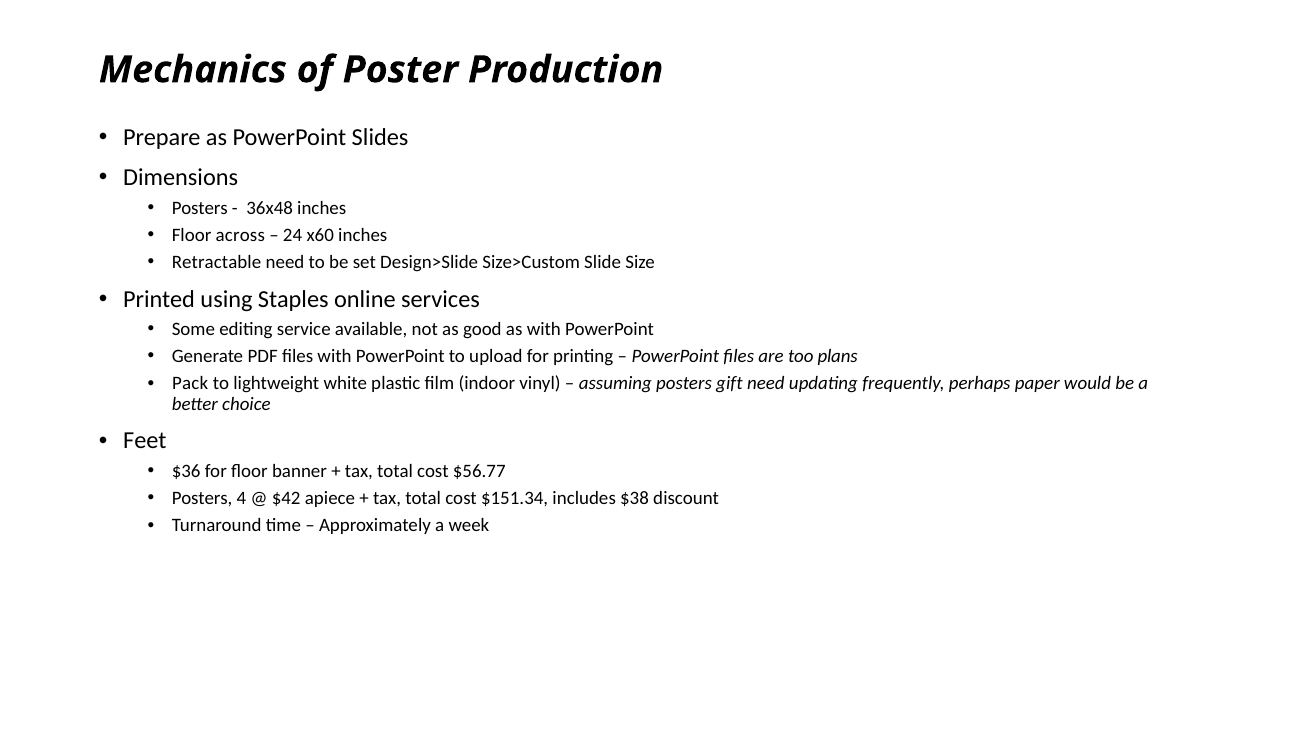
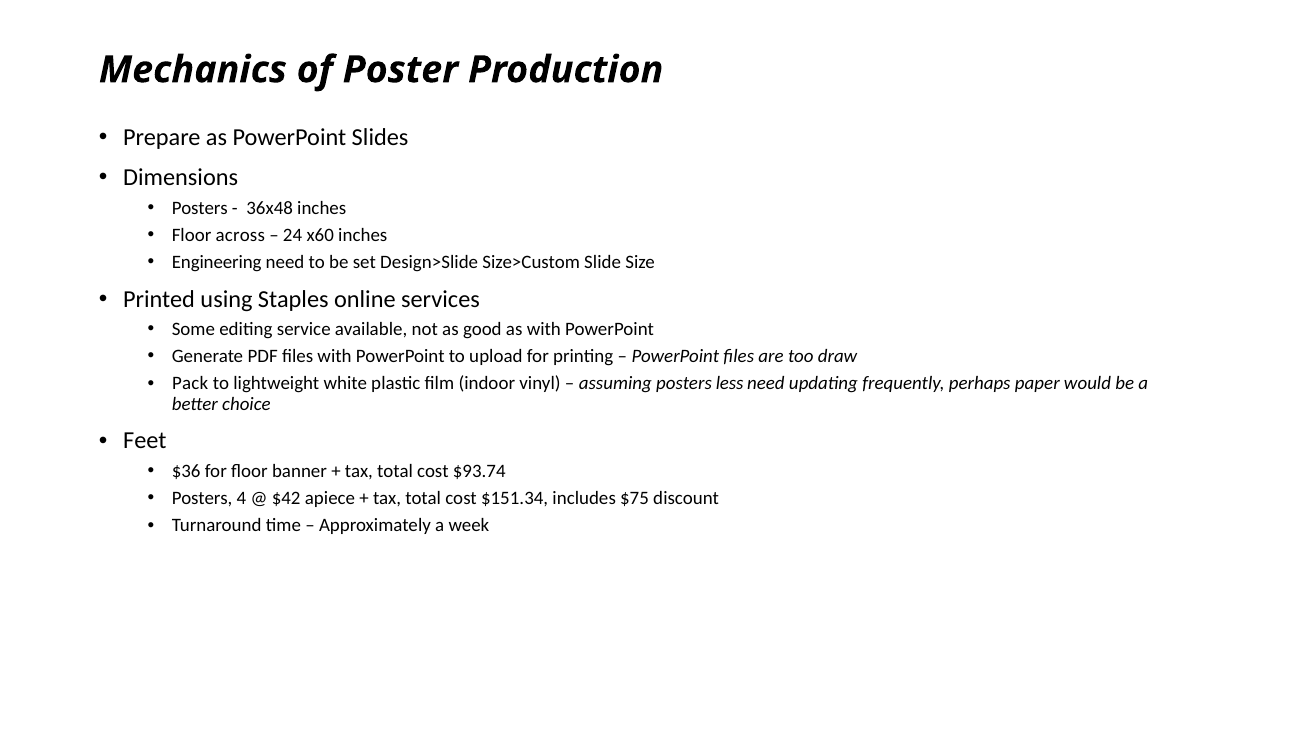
Retractable: Retractable -> Engineering
plans: plans -> draw
gift: gift -> less
$56.77: $56.77 -> $93.74
$38: $38 -> $75
